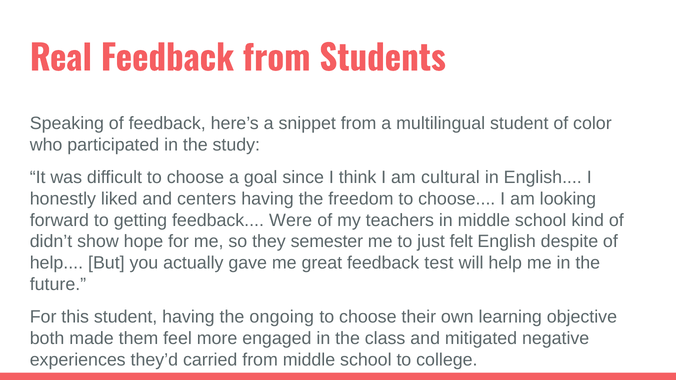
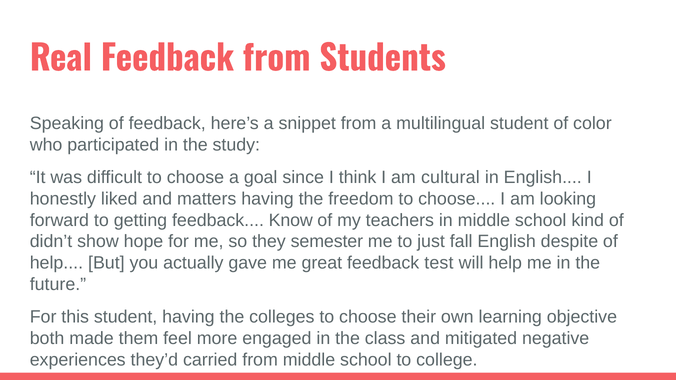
centers: centers -> matters
Were: Were -> Know
felt: felt -> fall
ongoing: ongoing -> colleges
